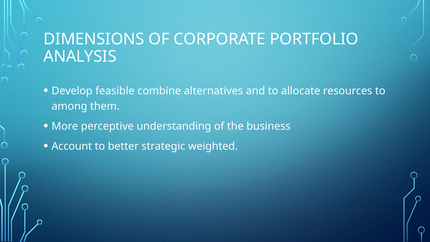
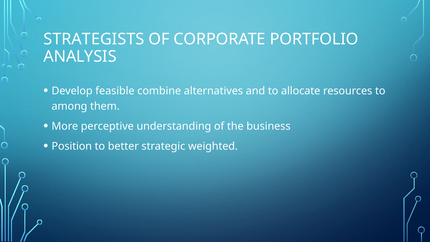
DIMENSIONS: DIMENSIONS -> STRATEGISTS
Account: Account -> Position
